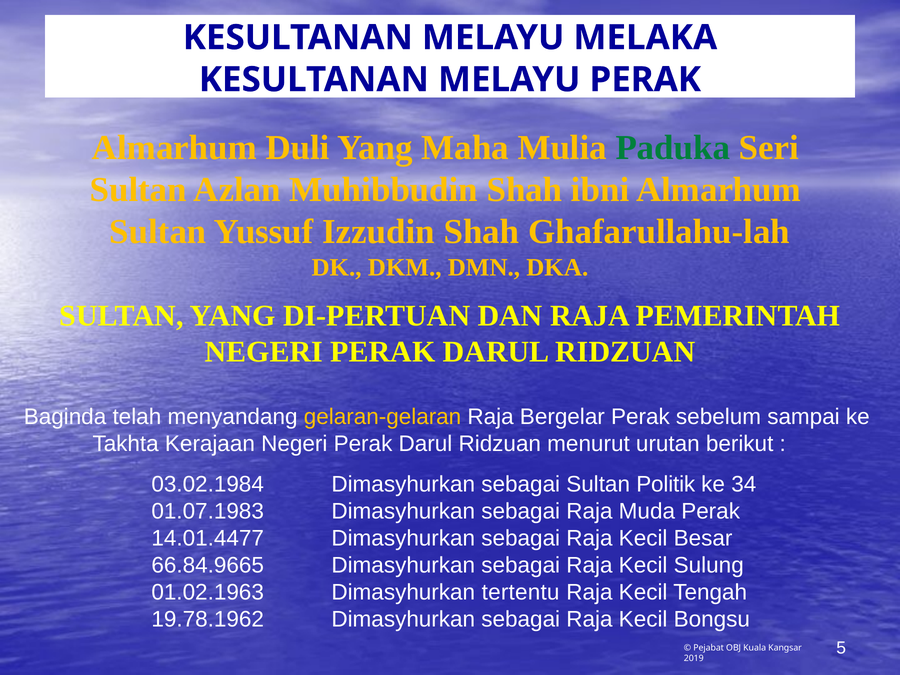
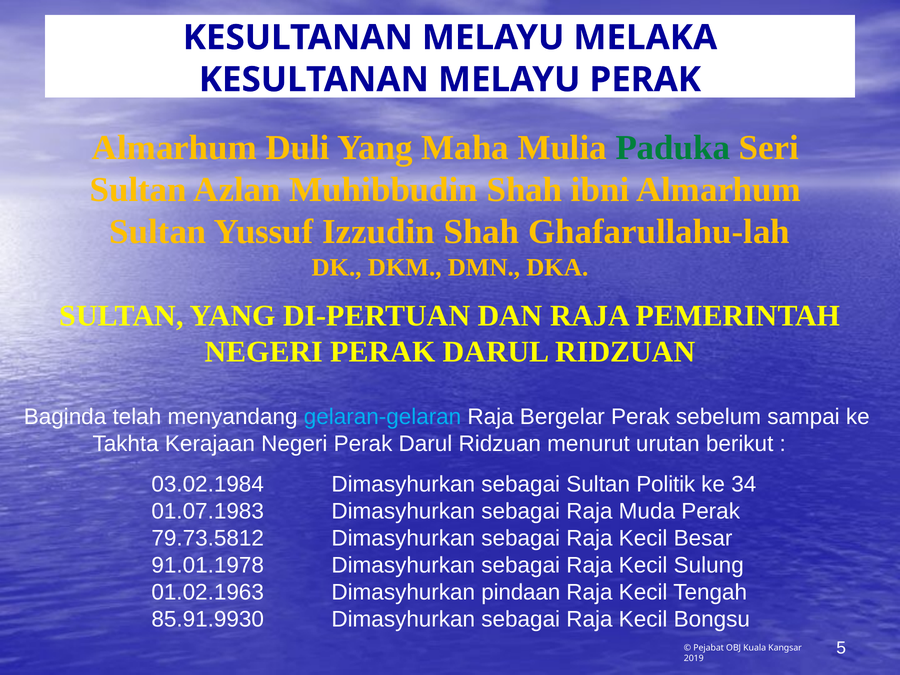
gelaran-gelaran colour: yellow -> light blue
14.01.4477: 14.01.4477 -> 79.73.5812
66.84.9665: 66.84.9665 -> 91.01.1978
tertentu: tertentu -> pindaan
19.78.1962: 19.78.1962 -> 85.91.9930
